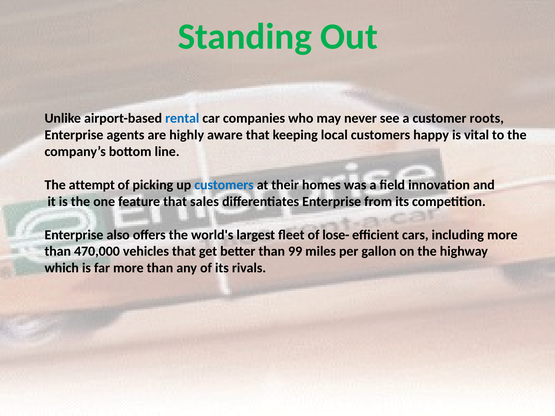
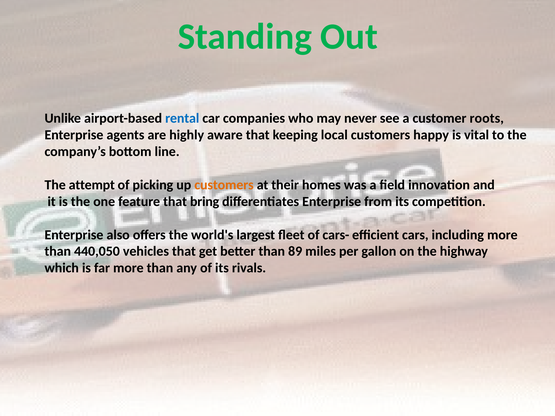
customers at (224, 185) colour: blue -> orange
sales: sales -> bring
lose-: lose- -> cars-
470,000: 470,000 -> 440,050
99: 99 -> 89
